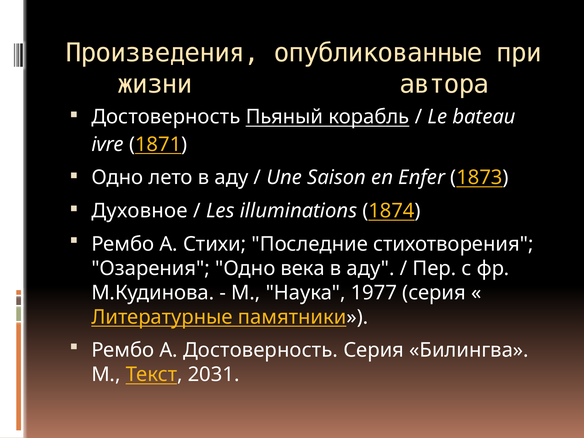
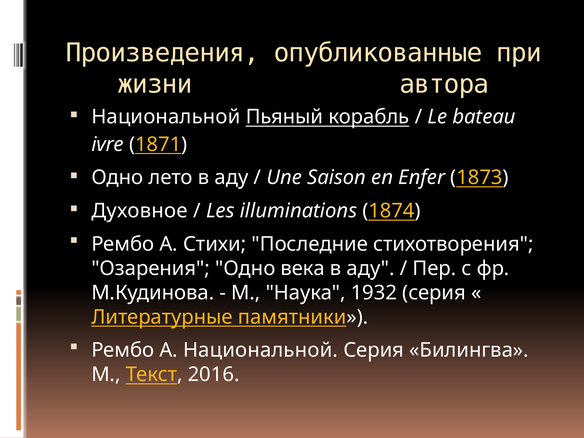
Достоверность at (166, 117): Достоверность -> Национальной
1977: 1977 -> 1932
А Достоверность: Достоверность -> Национальной
2031: 2031 -> 2016
